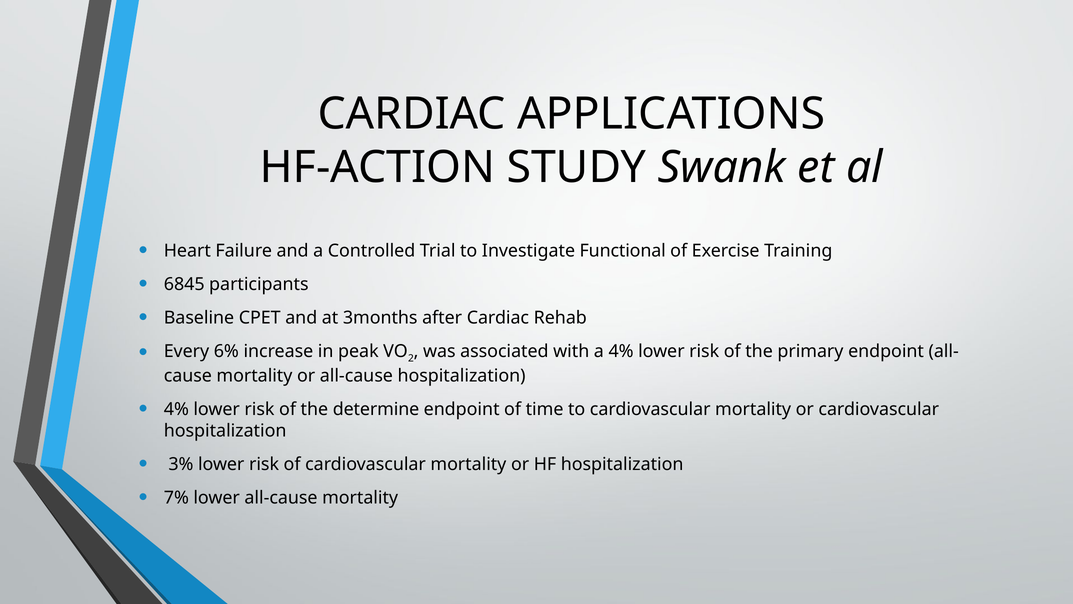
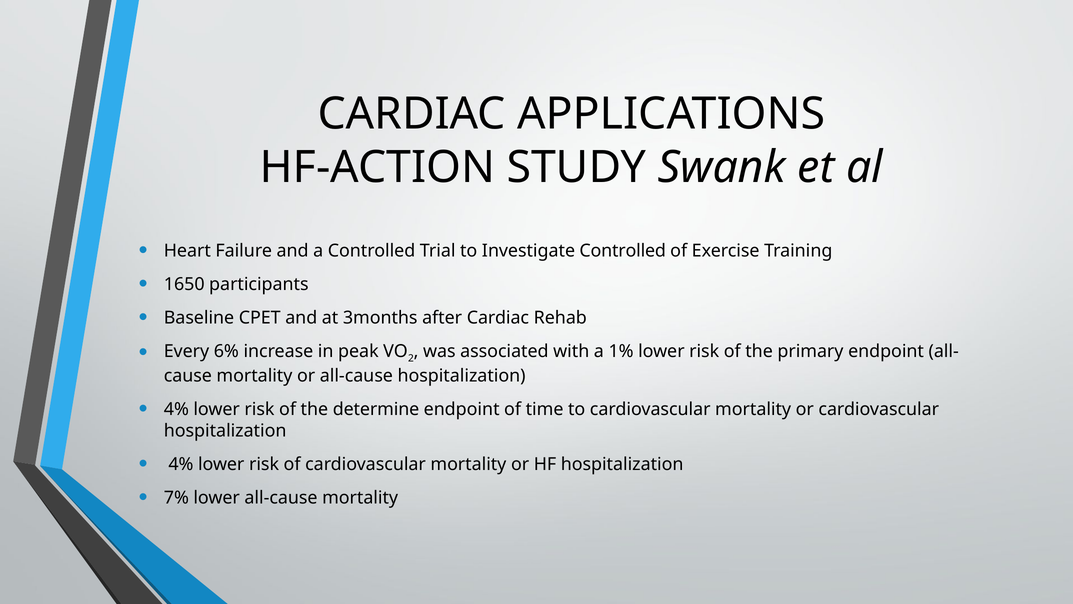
Investigate Functional: Functional -> Controlled
6845: 6845 -> 1650
a 4%: 4% -> 1%
3% at (181, 464): 3% -> 4%
